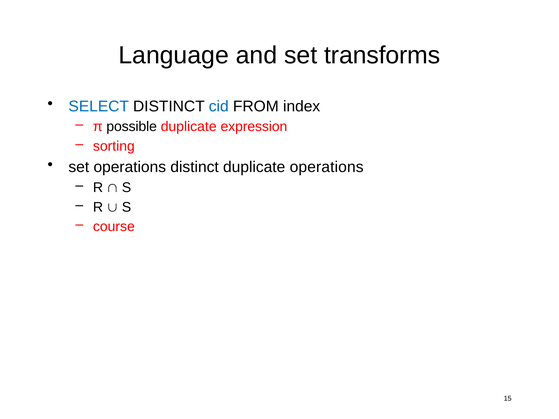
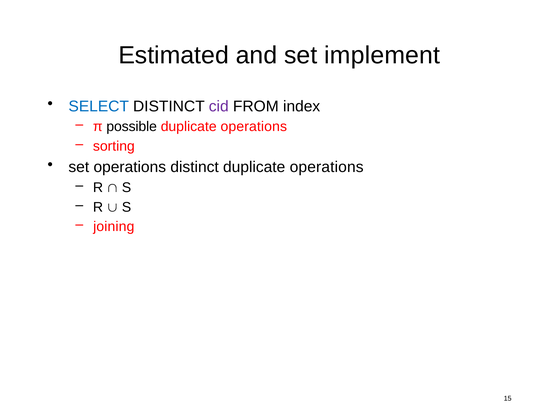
Language: Language -> Estimated
transforms: transforms -> implement
cid colour: blue -> purple
expression at (254, 127): expression -> operations
course: course -> joining
